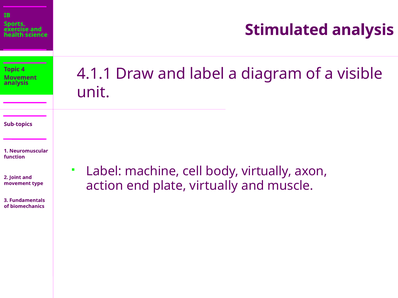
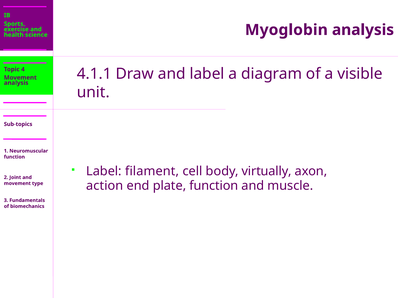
Stimulated: Stimulated -> Myoglobin
machine: machine -> filament
plate virtually: virtually -> function
